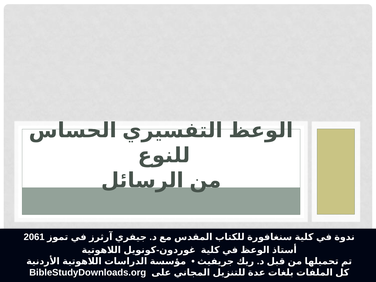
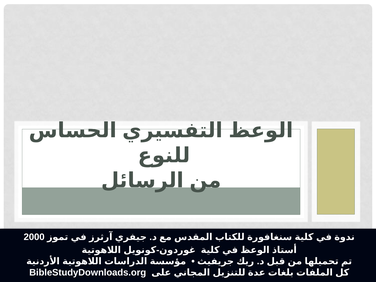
2061: 2061 -> 2000
